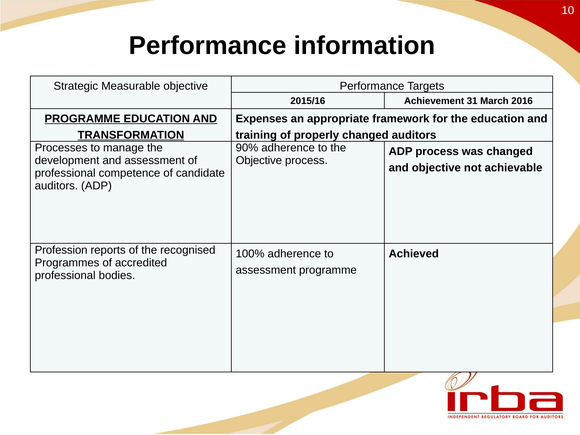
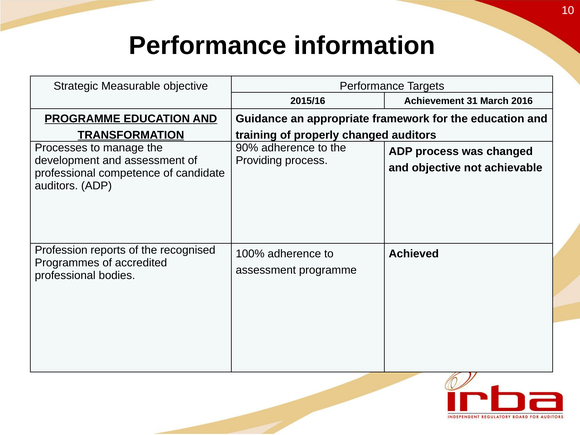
Expenses: Expenses -> Guidance
Objective at (259, 160): Objective -> Providing
